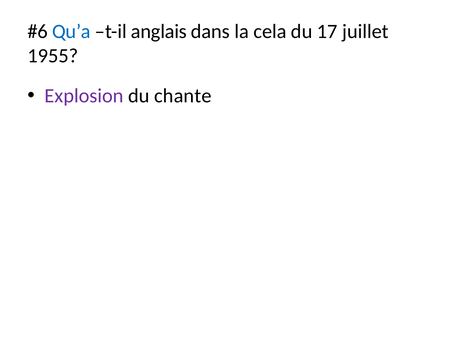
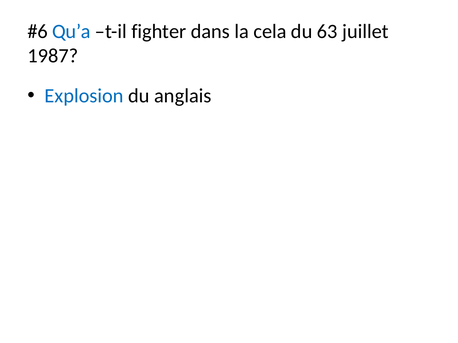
anglais: anglais -> fighter
17: 17 -> 63
1955: 1955 -> 1987
Explosion colour: purple -> blue
chante: chante -> anglais
